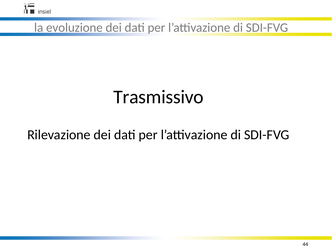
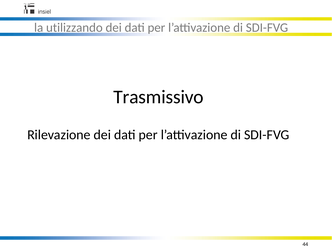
evoluzione: evoluzione -> utilizzando
